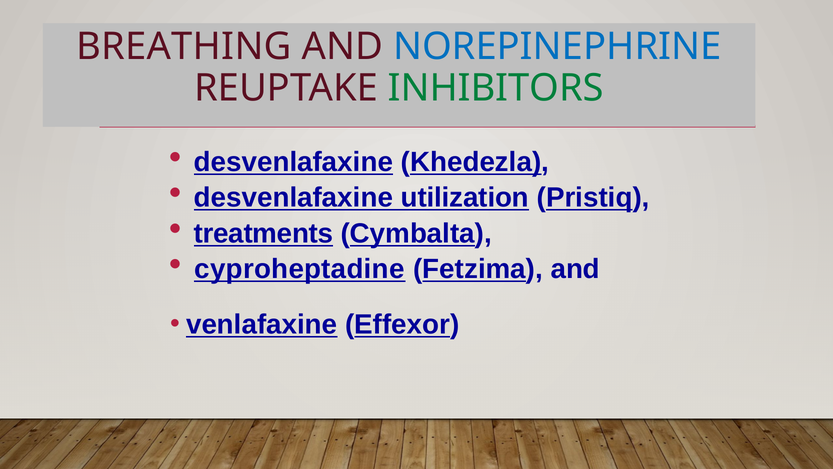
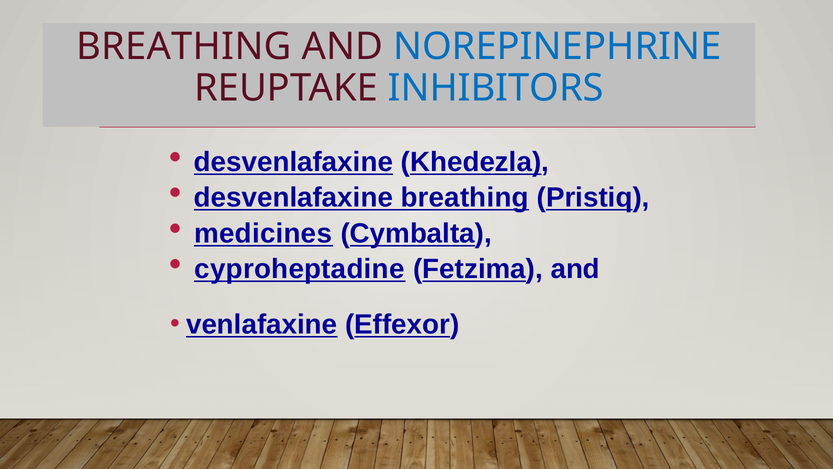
INHIBITORS colour: green -> blue
desvenlafaxine utilization: utilization -> breathing
treatments: treatments -> medicines
